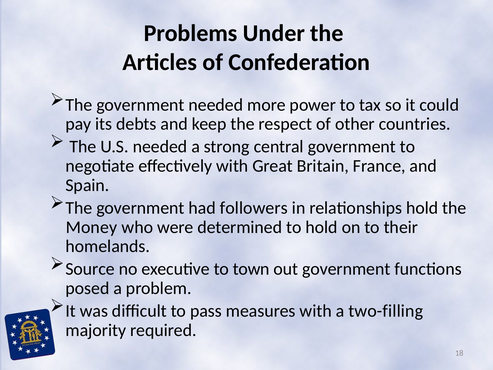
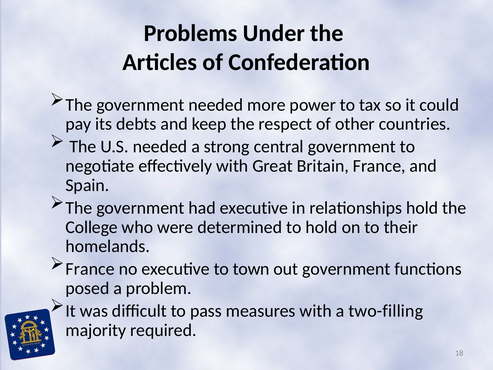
had followers: followers -> executive
Money: Money -> College
Source at (90, 269): Source -> France
